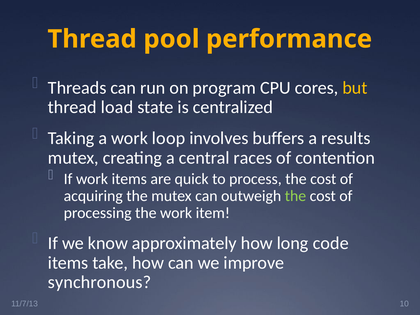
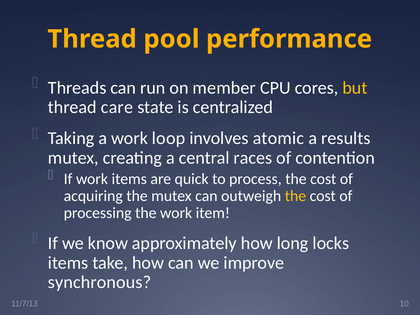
program: program -> member
load: load -> care
buffers: buffers -> atomic
the at (295, 196) colour: light green -> yellow
code: code -> locks
